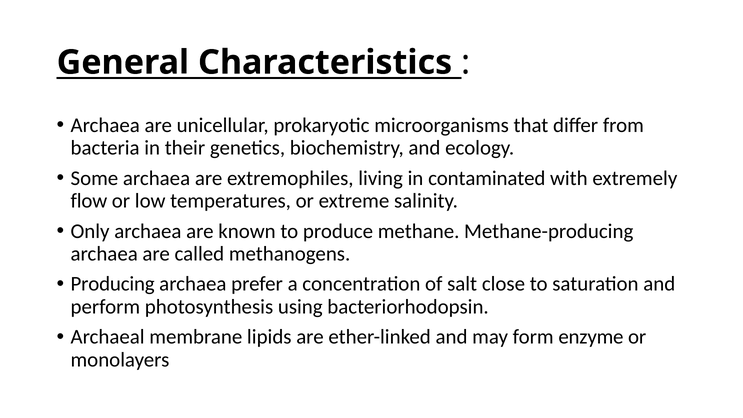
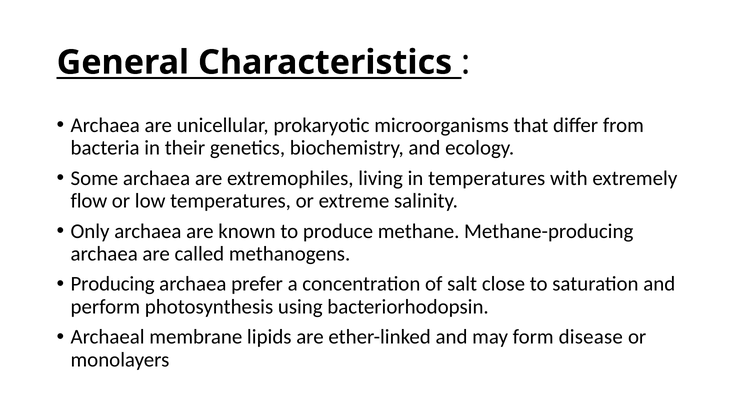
in contaminated: contaminated -> temperatures
enzyme: enzyme -> disease
